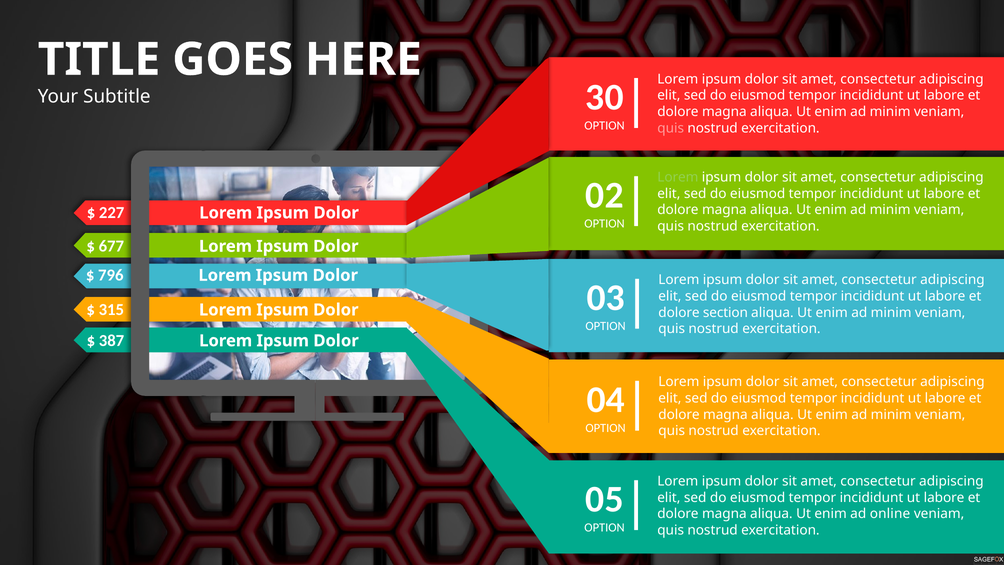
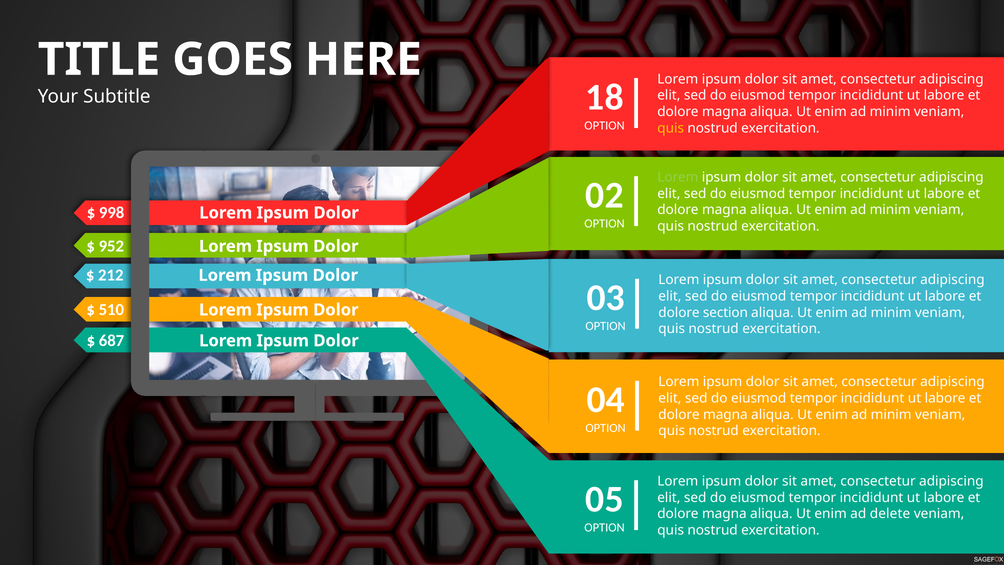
30: 30 -> 18
quis at (671, 128) colour: pink -> yellow
227: 227 -> 998
677: 677 -> 952
796: 796 -> 212
315: 315 -> 510
387: 387 -> 687
online: online -> delete
